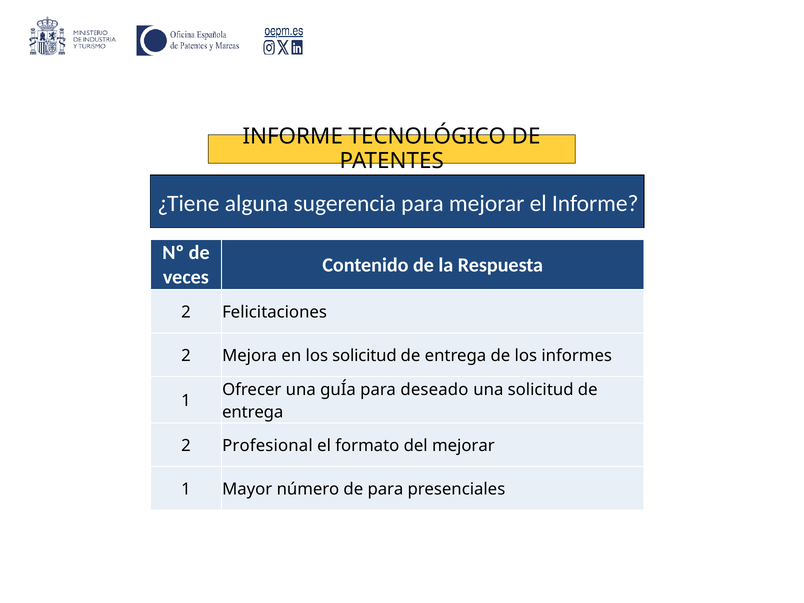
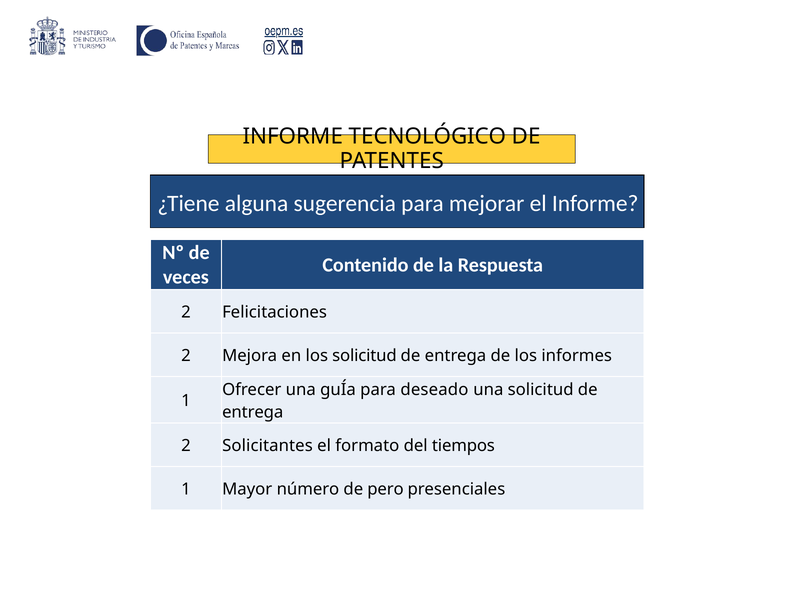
Profesional: Profesional -> Solicitantes
del mejorar: mejorar -> tiempos
de para: para -> pero
